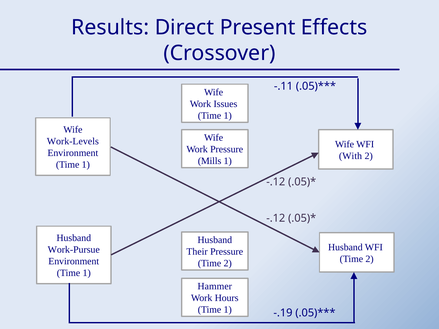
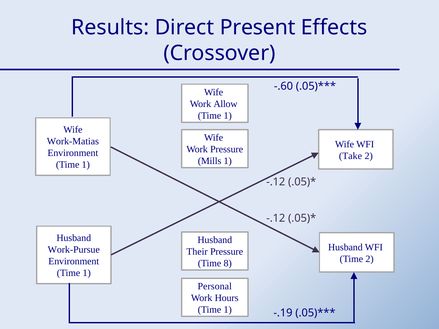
-.11: -.11 -> -.60
Issues: Issues -> Allow
Work-Levels: Work-Levels -> Work-Matias
With: With -> Take
2 at (228, 263): 2 -> 8
Hammer: Hammer -> Personal
